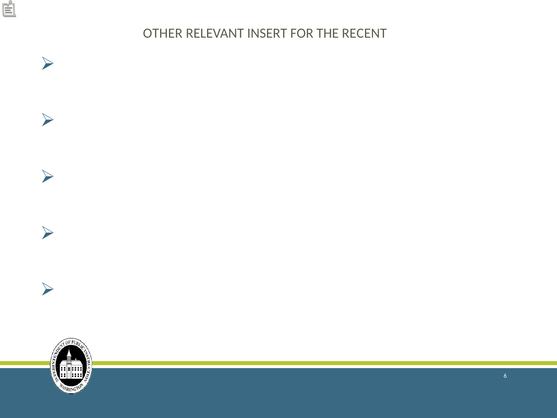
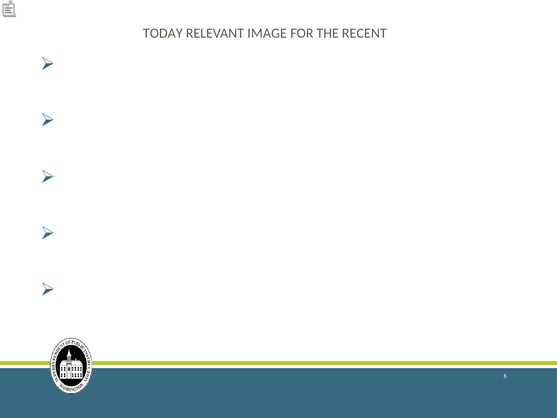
OTHER: OTHER -> TODAY
INSERT: INSERT -> IMAGE
